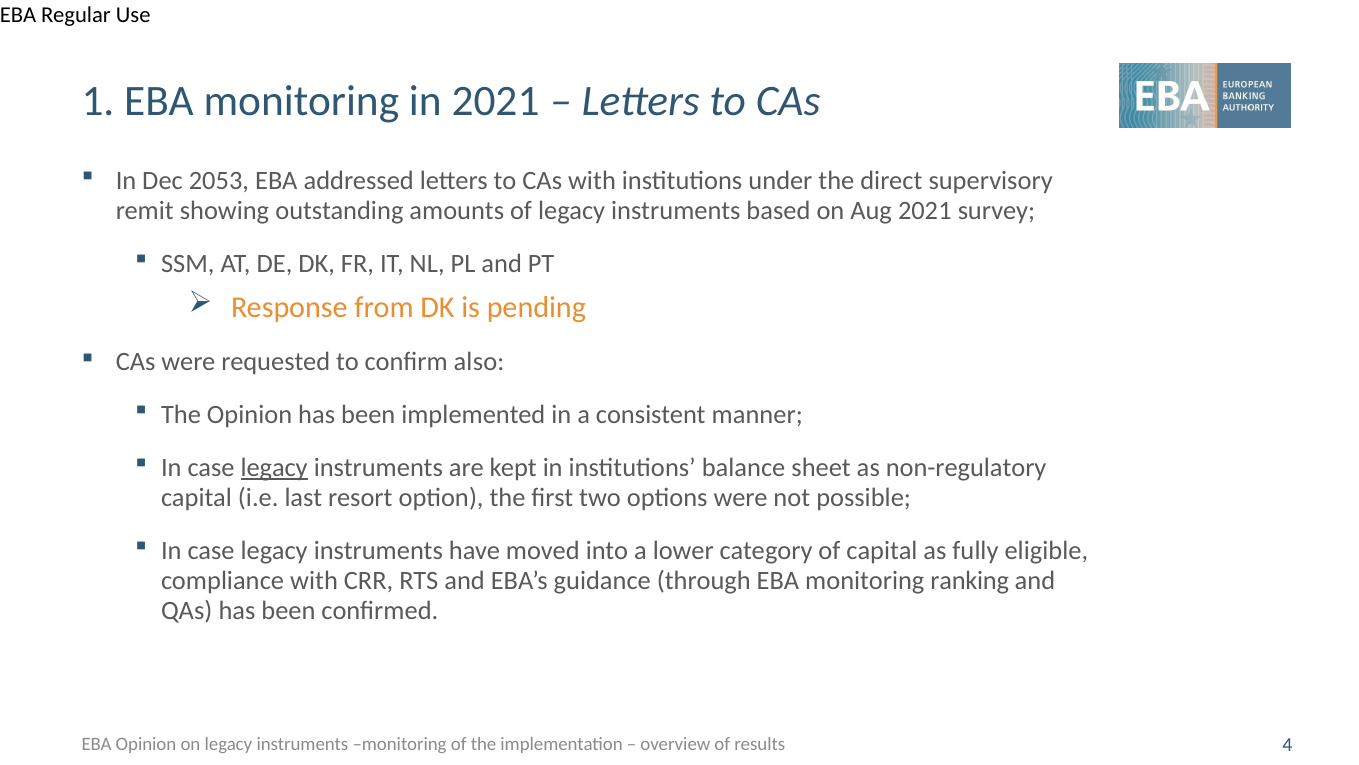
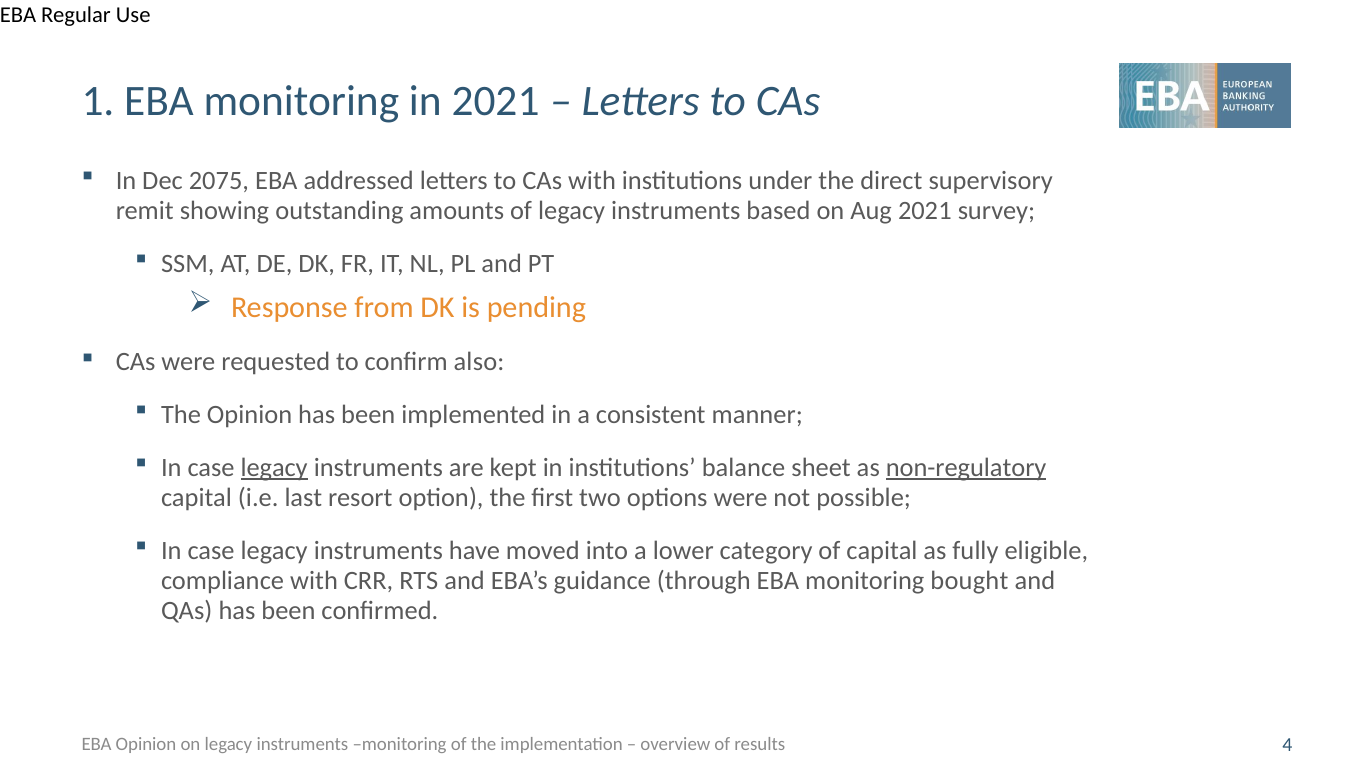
2053: 2053 -> 2075
non-regulatory underline: none -> present
ranking: ranking -> bought
